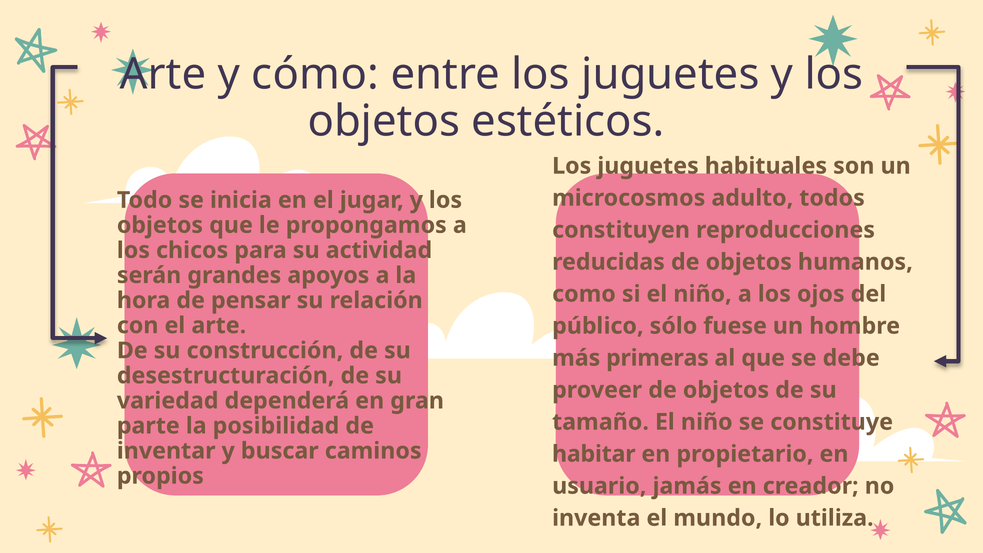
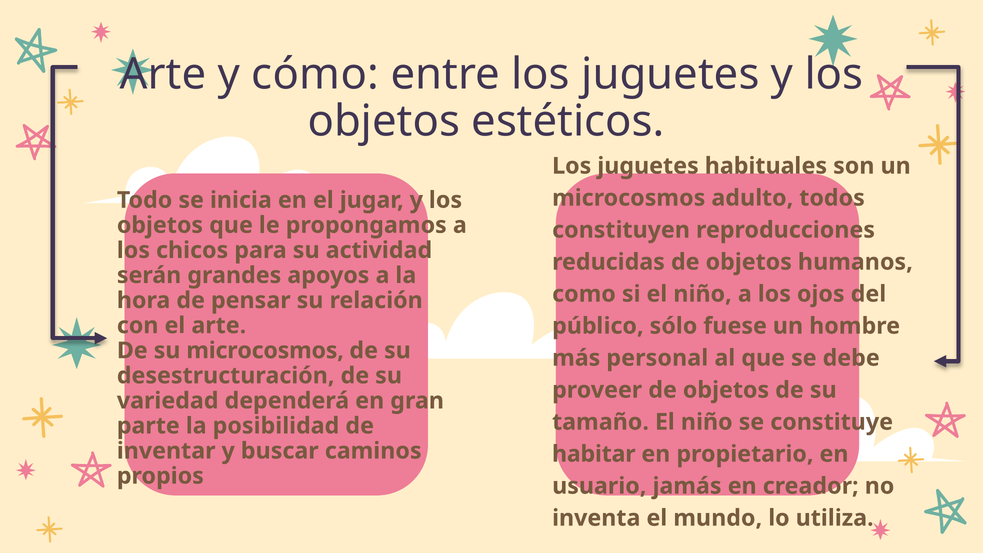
su construcción: construcción -> microcosmos
primeras: primeras -> personal
